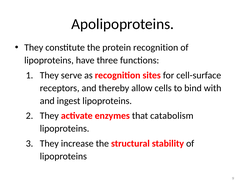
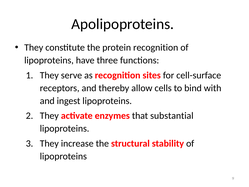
catabolism: catabolism -> substantial
